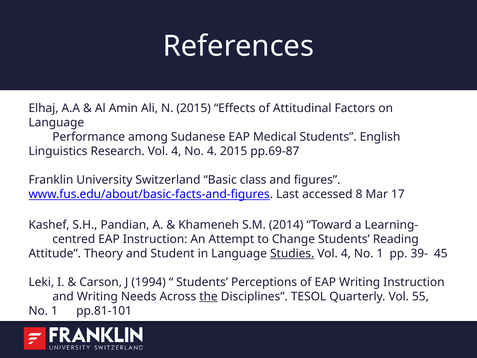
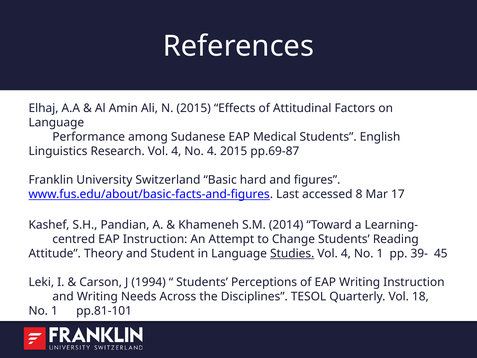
class: class -> hard
the underline: present -> none
55: 55 -> 18
